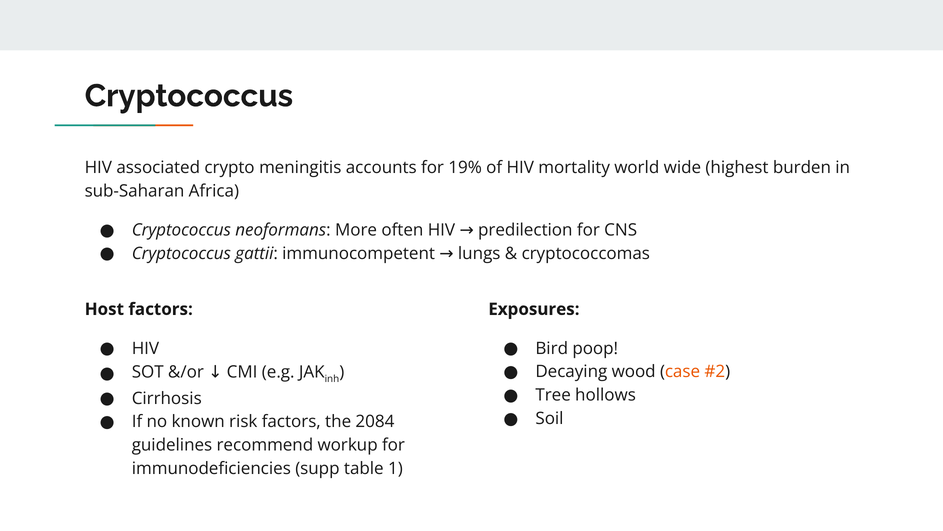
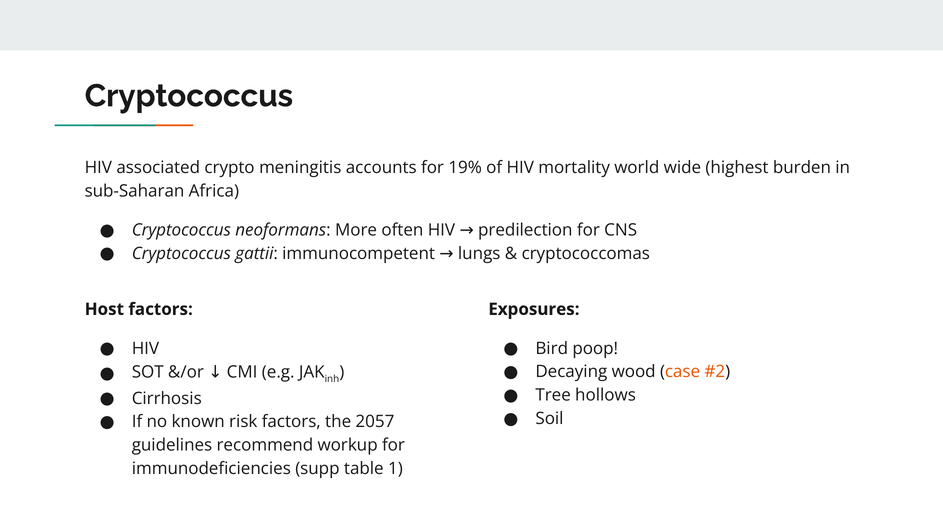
2084: 2084 -> 2057
